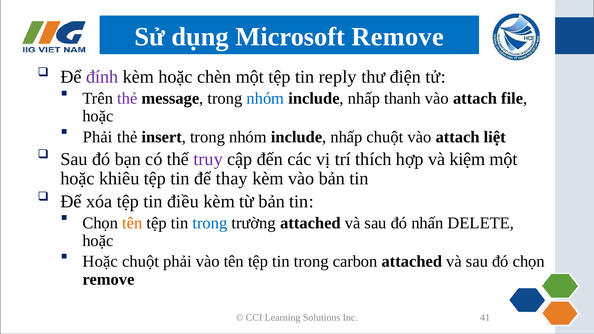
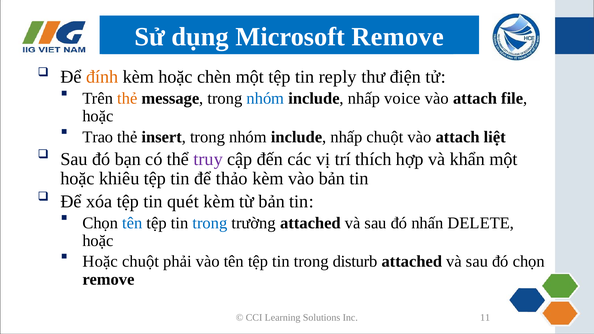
đính colour: purple -> orange
thẻ at (127, 98) colour: purple -> orange
thanh: thanh -> voice
Phải at (98, 137): Phải -> Trao
kiệm: kiệm -> khẩn
thay: thay -> thảo
điều: điều -> quét
tên at (132, 223) colour: orange -> blue
carbon: carbon -> disturb
41: 41 -> 11
